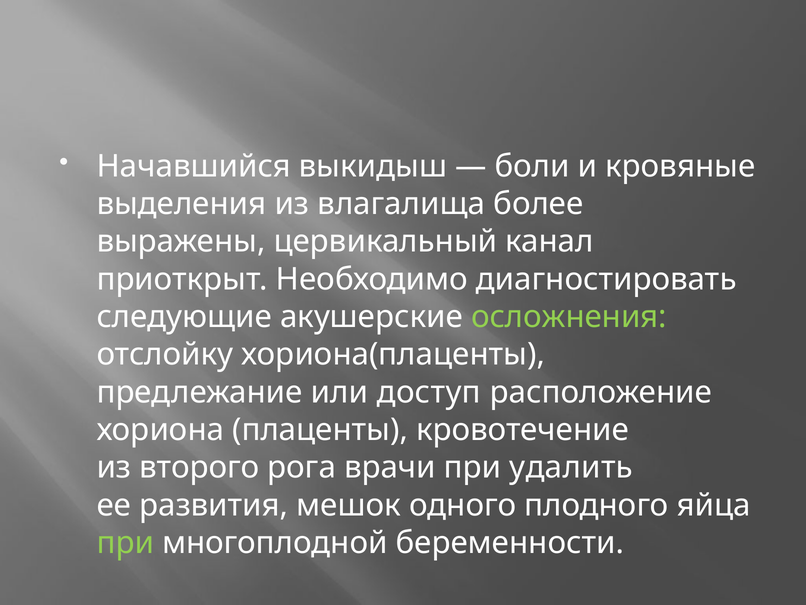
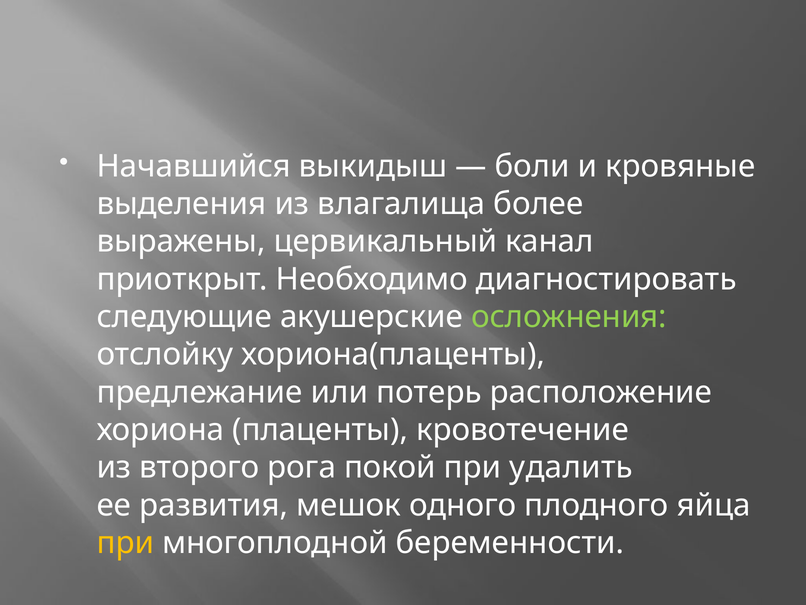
доступ: доступ -> потерь
врачи: врачи -> покой
при at (125, 542) colour: light green -> yellow
